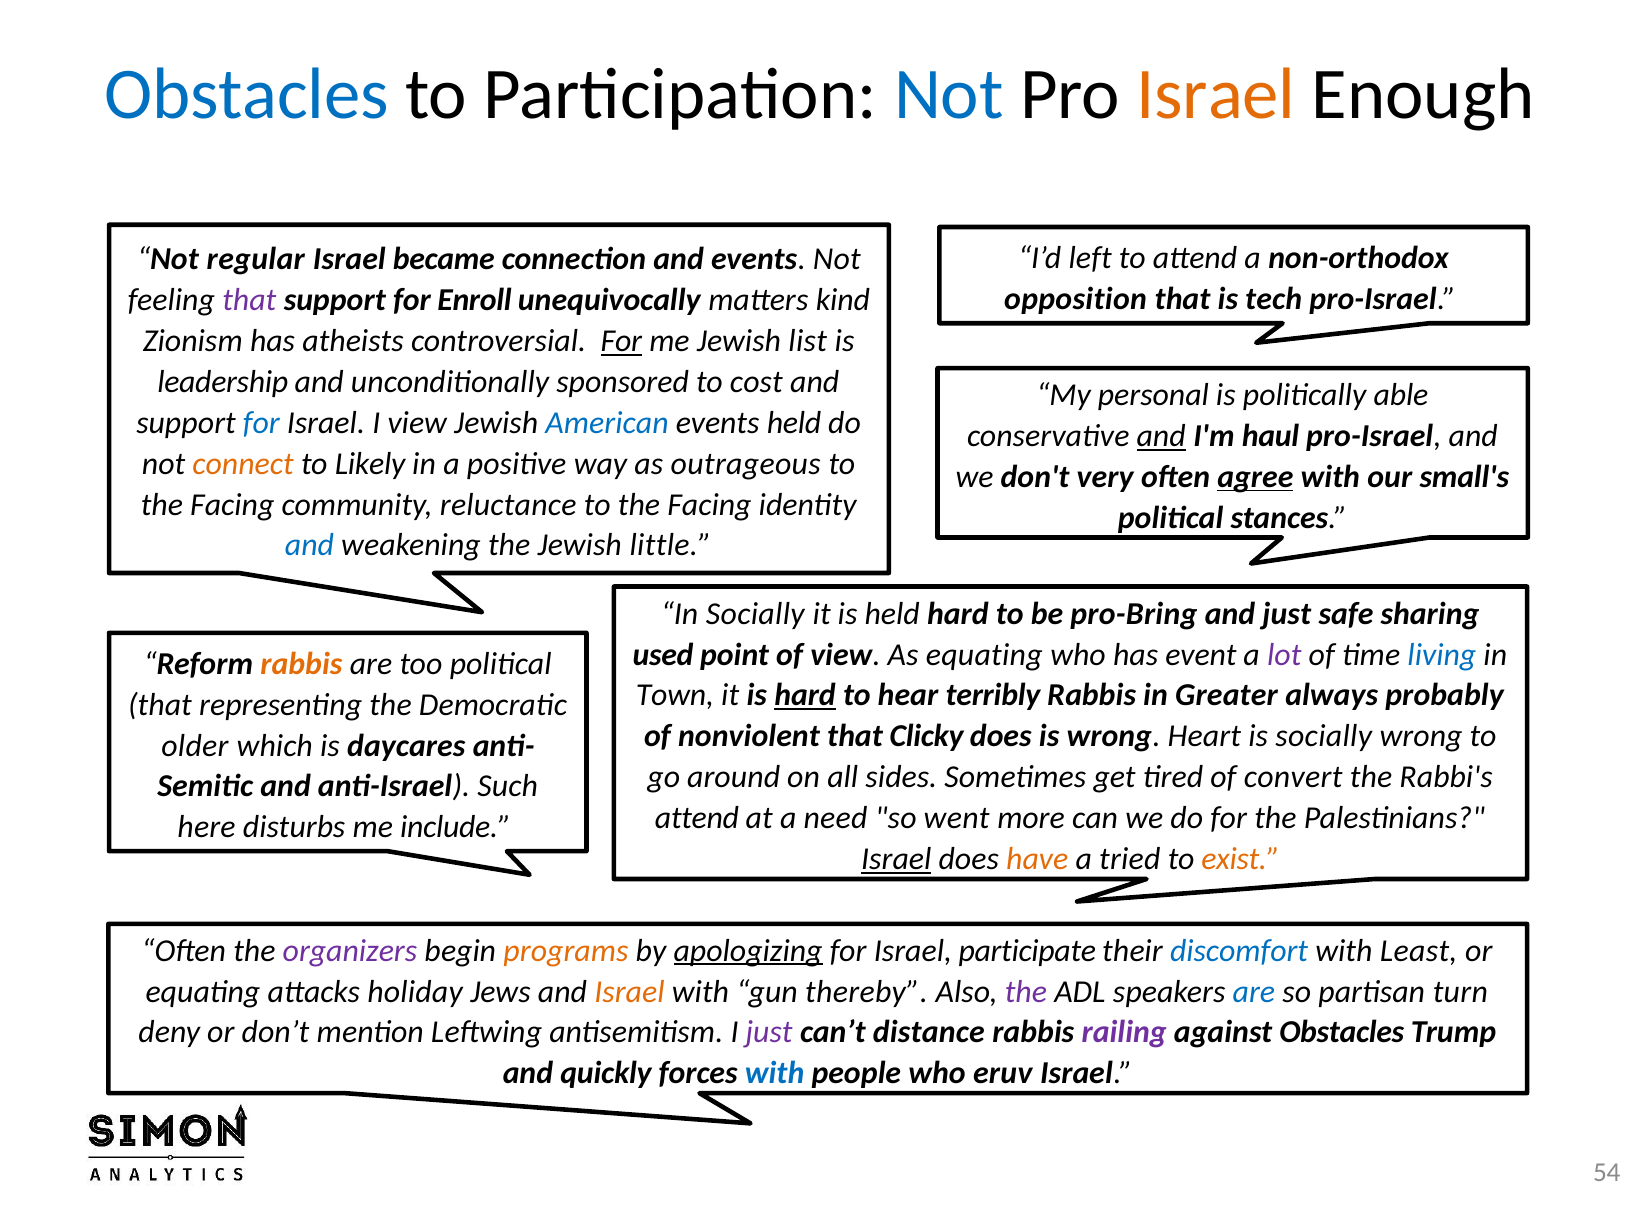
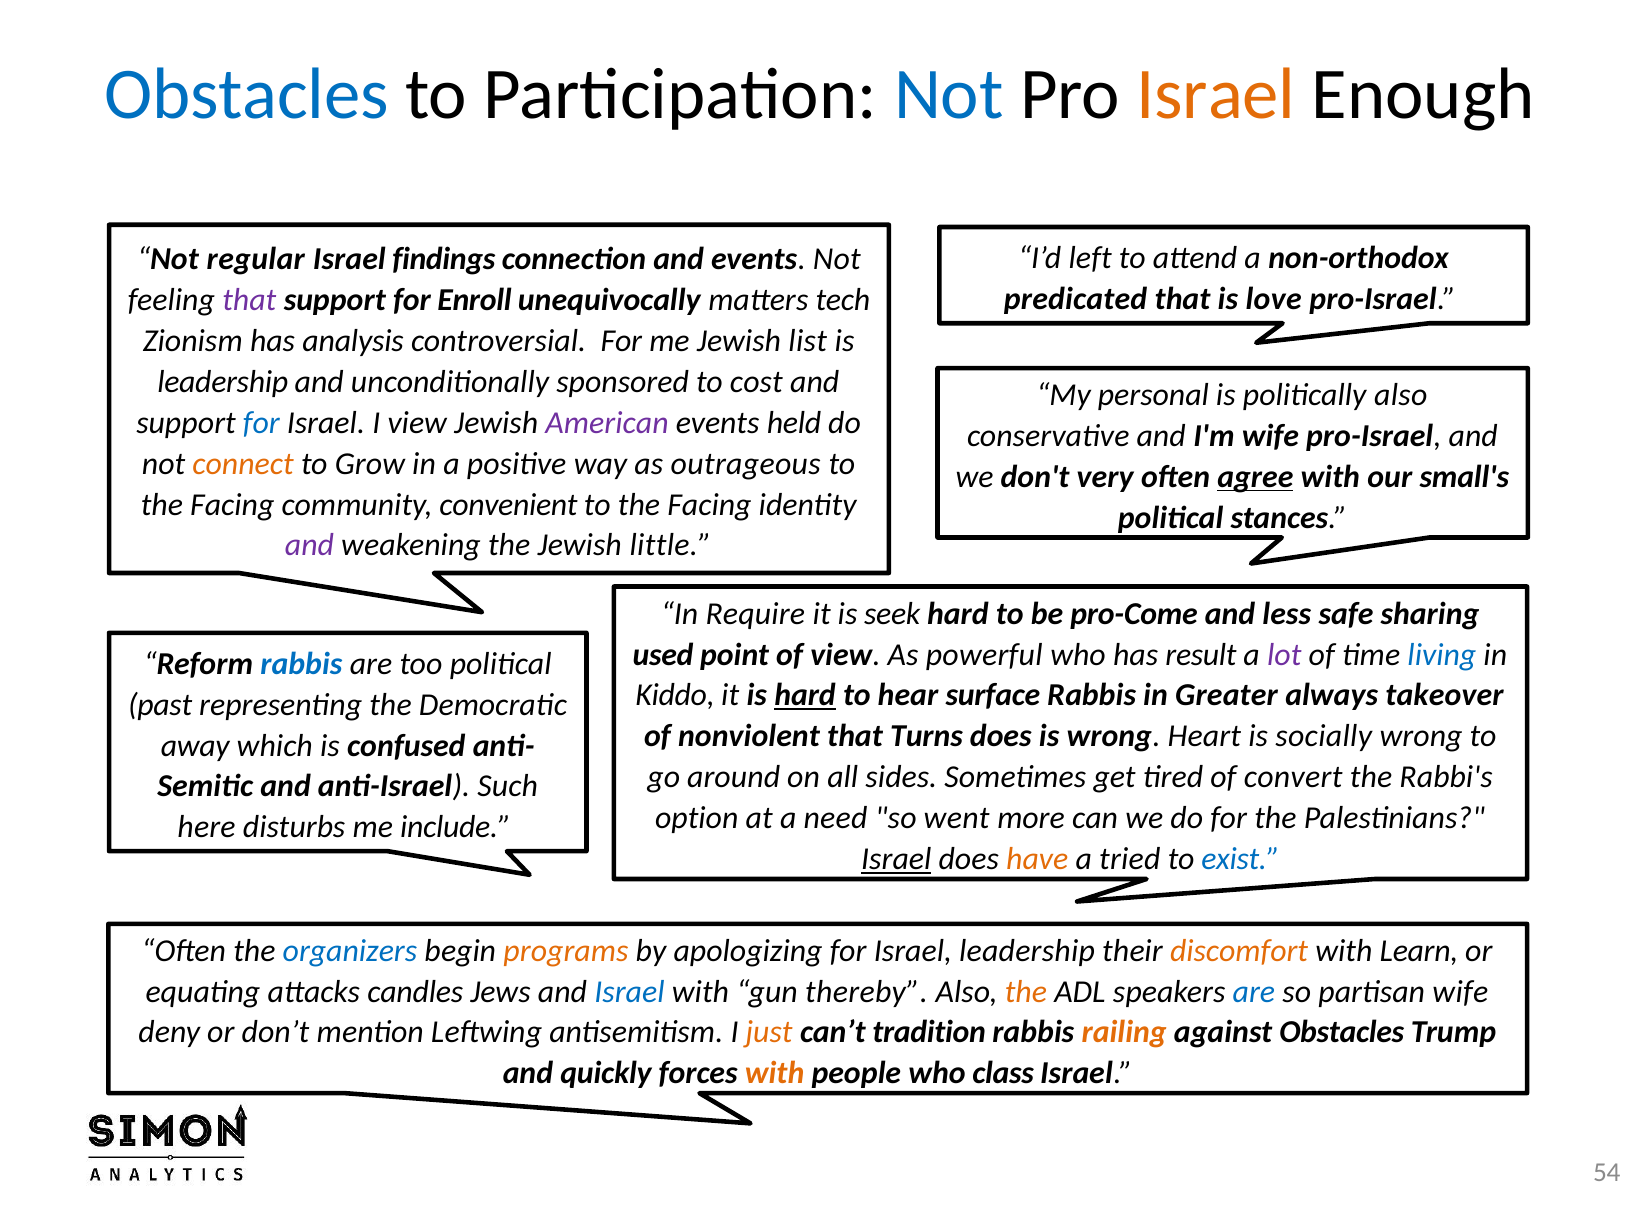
became: became -> findings
opposition: opposition -> predicated
tech: tech -> love
kind: kind -> tech
atheists: atheists -> analysis
For at (621, 341) underline: present -> none
politically able: able -> also
American colour: blue -> purple
and at (1161, 436) underline: present -> none
I'm haul: haul -> wife
Likely: Likely -> Grow
reluctance: reluctance -> convenient
and at (310, 545) colour: blue -> purple
In Socially: Socially -> Require
is held: held -> seek
pro-Bring: pro-Bring -> pro-Come
and just: just -> less
As equating: equating -> powerful
event: event -> result
rabbis at (301, 664) colour: orange -> blue
Town: Town -> Kiddo
terribly: terribly -> surface
probably: probably -> takeover
that at (160, 704): that -> past
Clicky: Clicky -> Turns
older: older -> away
daycares: daycares -> confused
attend at (697, 818): attend -> option
exist colour: orange -> blue
organizers colour: purple -> blue
apologizing underline: present -> none
Israel participate: participate -> leadership
discomfort colour: blue -> orange
Least: Least -> Learn
holiday: holiday -> candles
Israel at (629, 991) colour: orange -> blue
the at (1026, 991) colour: purple -> orange
partisan turn: turn -> wife
just at (769, 1032) colour: purple -> orange
distance: distance -> tradition
railing colour: purple -> orange
with at (775, 1073) colour: blue -> orange
eruv: eruv -> class
